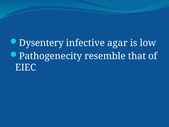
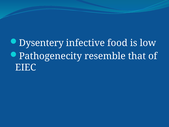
agar: agar -> food
